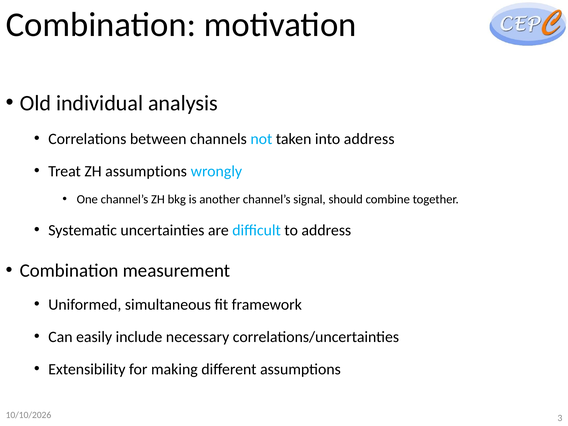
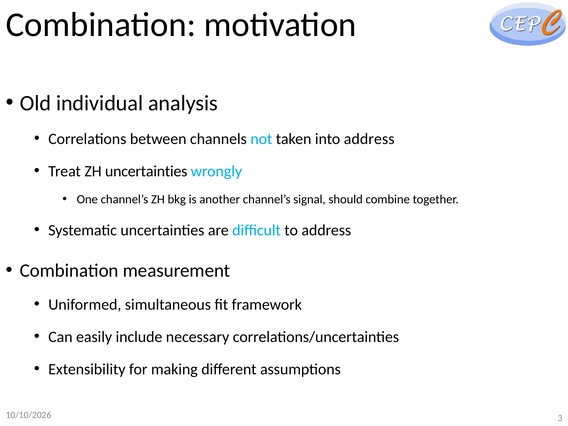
ZH assumptions: assumptions -> uncertainties
